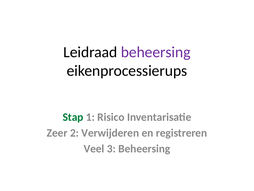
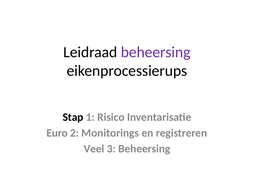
Stap colour: green -> black
Zeer: Zeer -> Euro
Verwijderen: Verwijderen -> Monitorings
